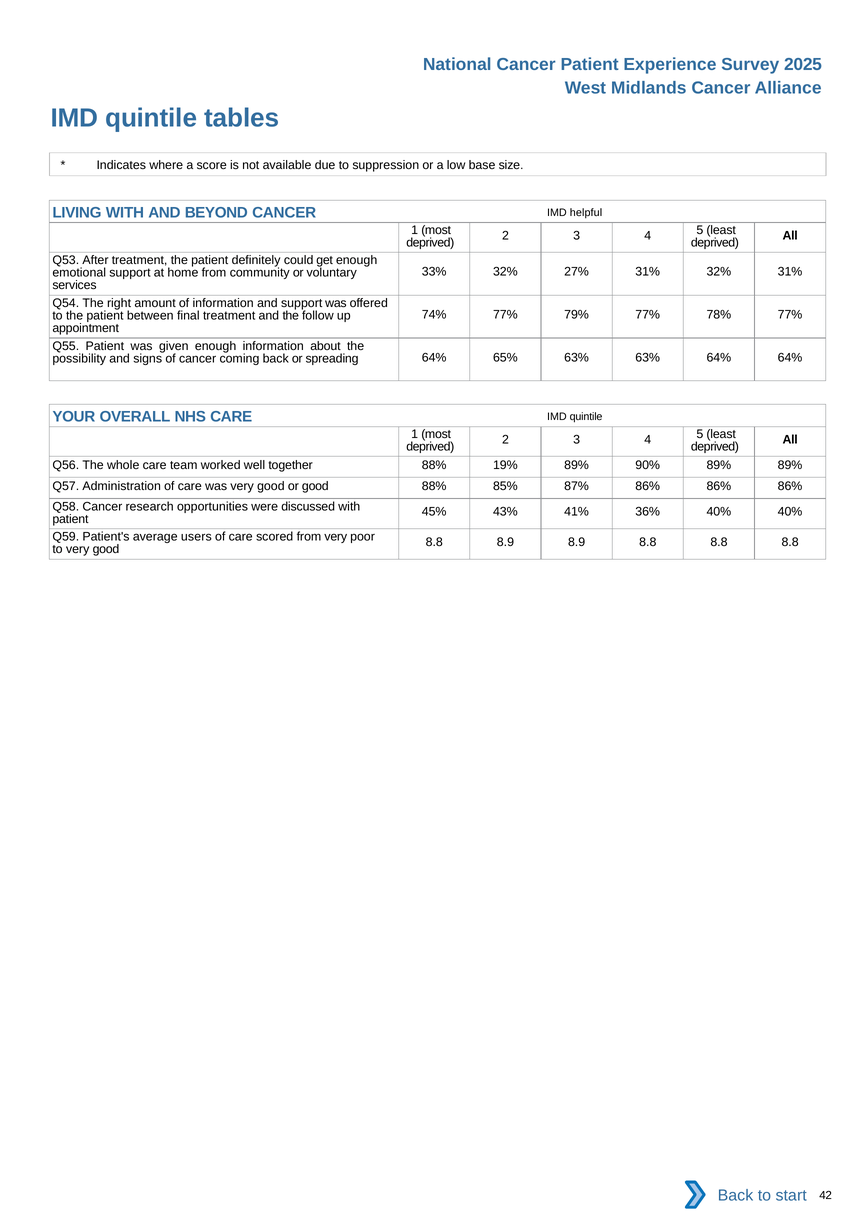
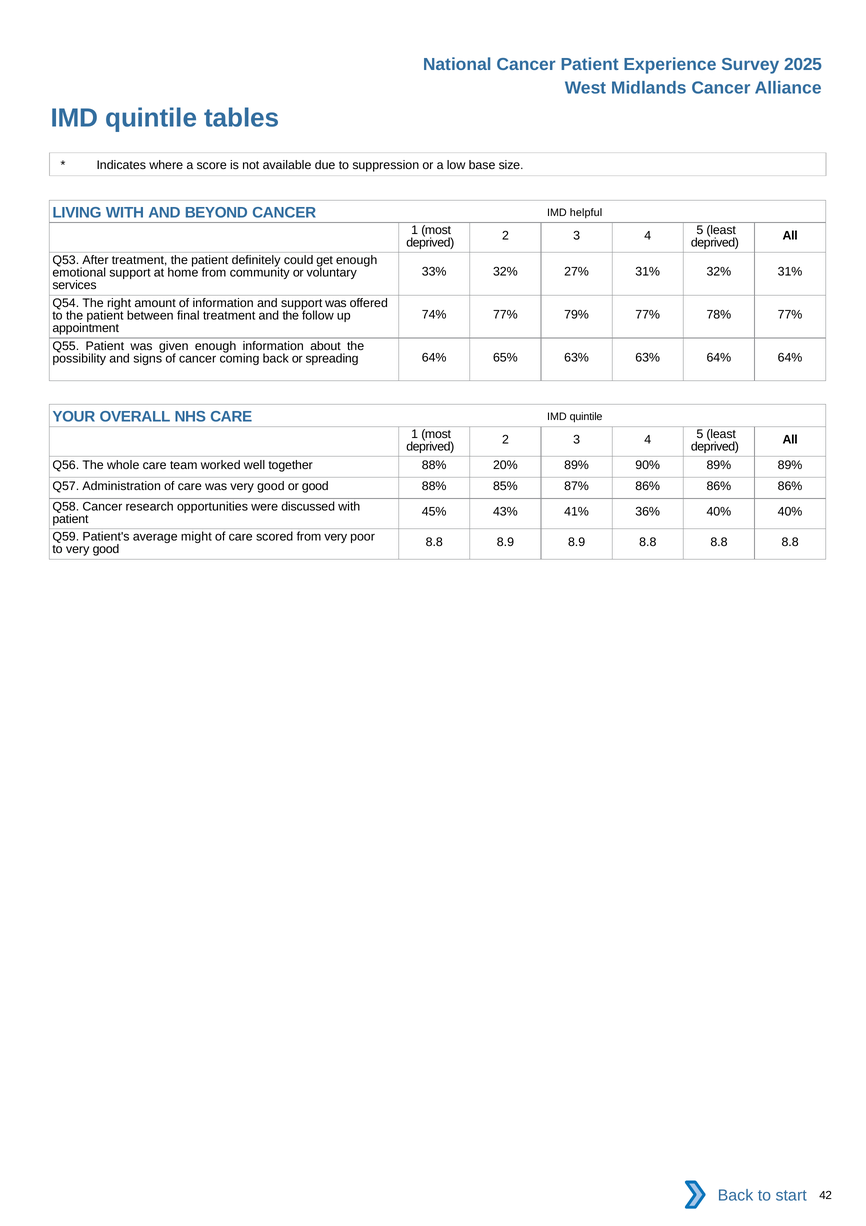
19%: 19% -> 20%
users: users -> might
